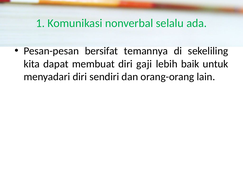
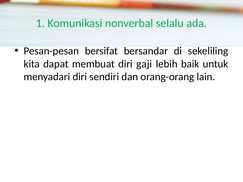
temannya: temannya -> bersandar
